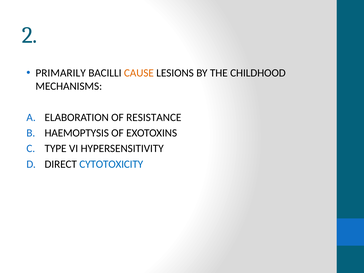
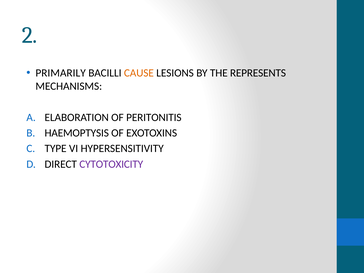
CHILDHOOD: CHILDHOOD -> REPRESENTS
RESISTANCE: RESISTANCE -> PERITONITIS
CYTOTOXICITY colour: blue -> purple
